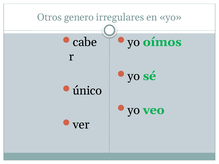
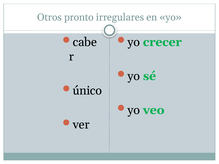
genero: genero -> pronto
oímos: oímos -> crecer
